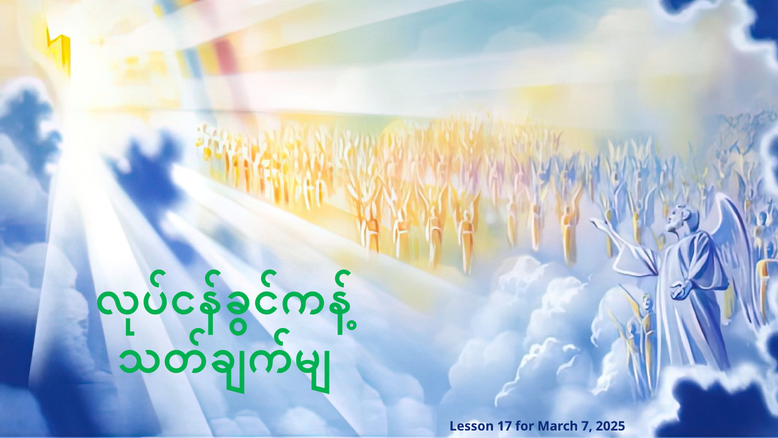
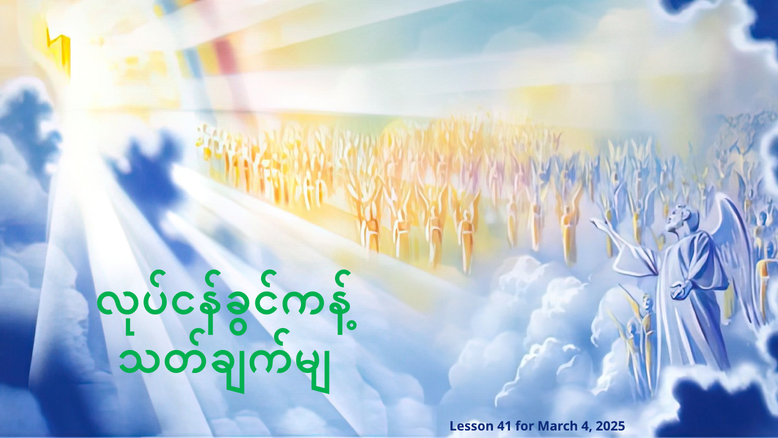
17: 17 -> 41
7: 7 -> 4
